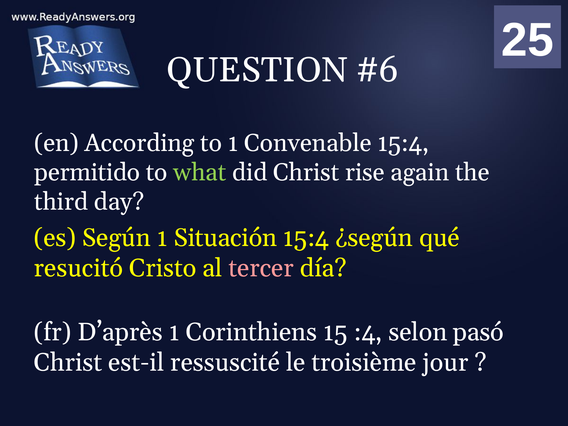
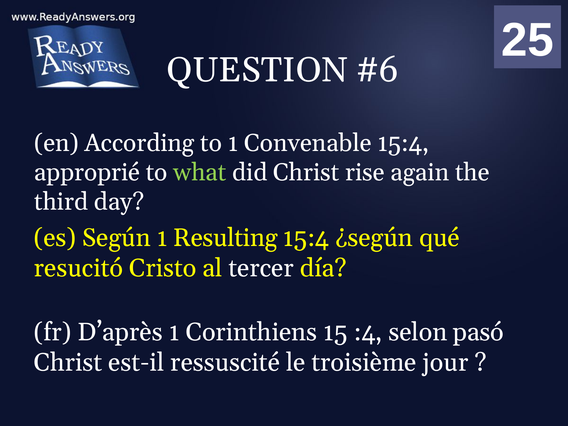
permitido: permitido -> approprié
Situación: Situación -> Resulting
tercer colour: pink -> white
